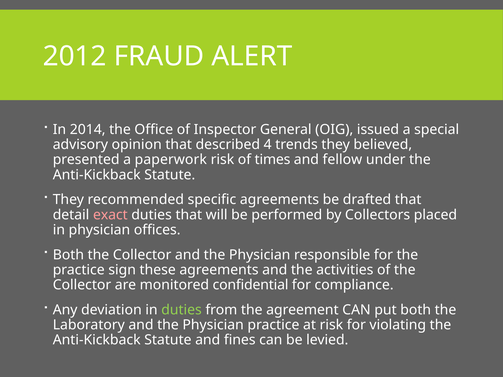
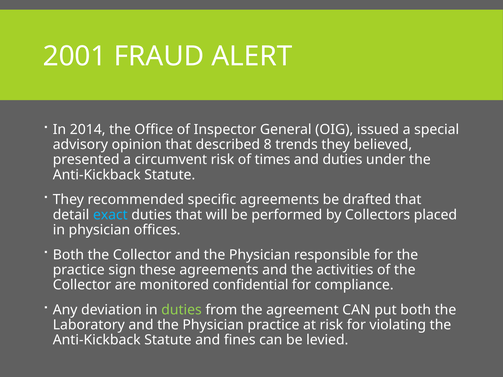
2012: 2012 -> 2001
4: 4 -> 8
paperwork: paperwork -> circumvent
and fellow: fellow -> duties
exact colour: pink -> light blue
